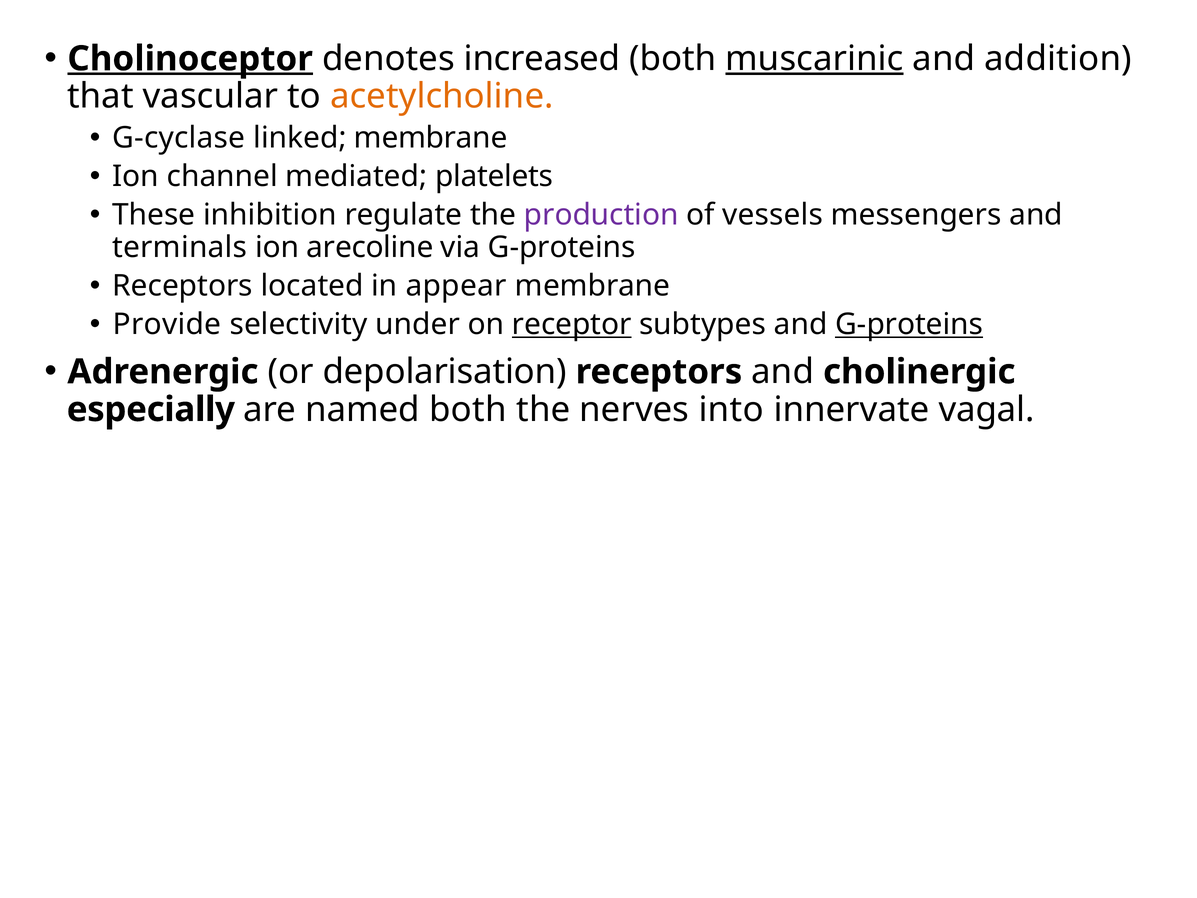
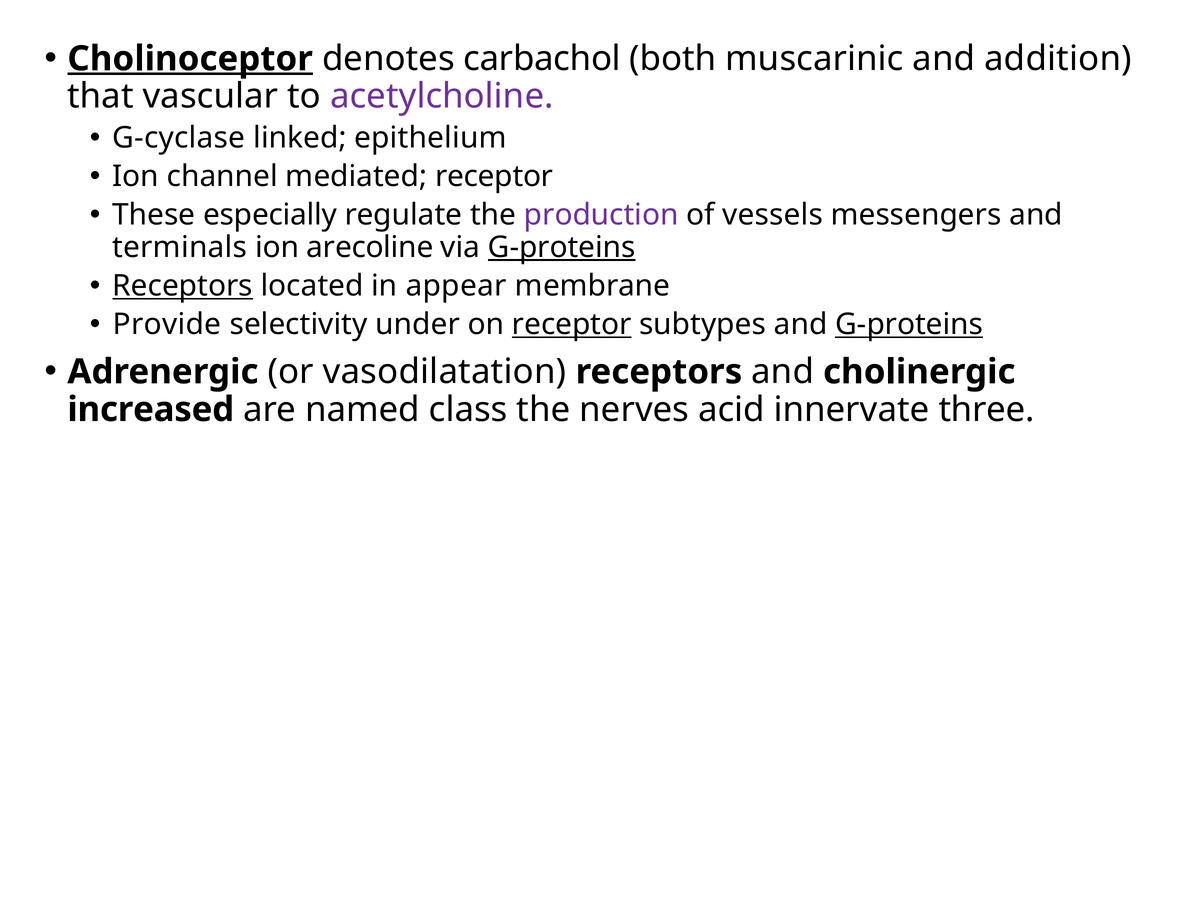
increased: increased -> carbachol
muscarinic underline: present -> none
acetylcholine colour: orange -> purple
linked membrane: membrane -> epithelium
mediated platelets: platelets -> receptor
inhibition: inhibition -> especially
G-proteins at (562, 247) underline: none -> present
Receptors at (183, 286) underline: none -> present
depolarisation: depolarisation -> vasodilatation
especially: especially -> increased
named both: both -> class
into: into -> acid
vagal: vagal -> three
